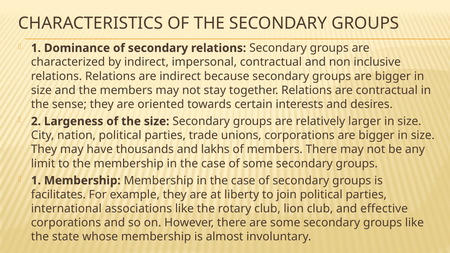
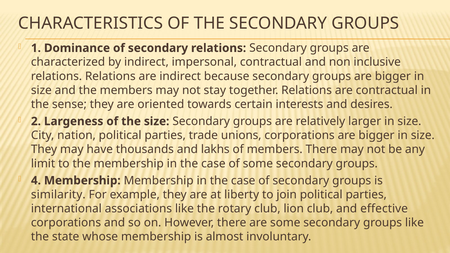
1 at (36, 181): 1 -> 4
facilitates: facilitates -> similarity
